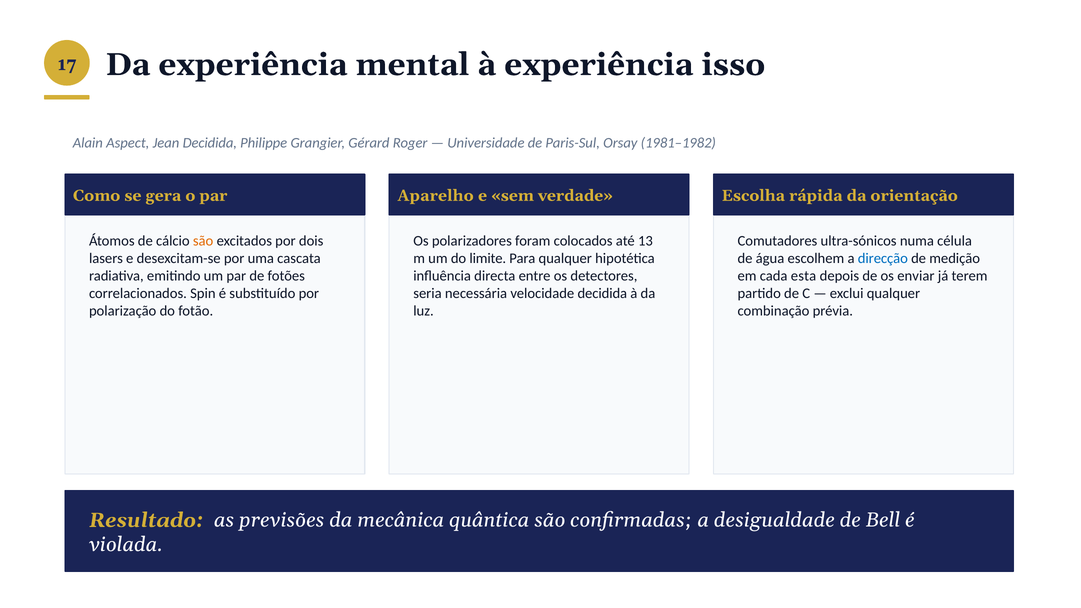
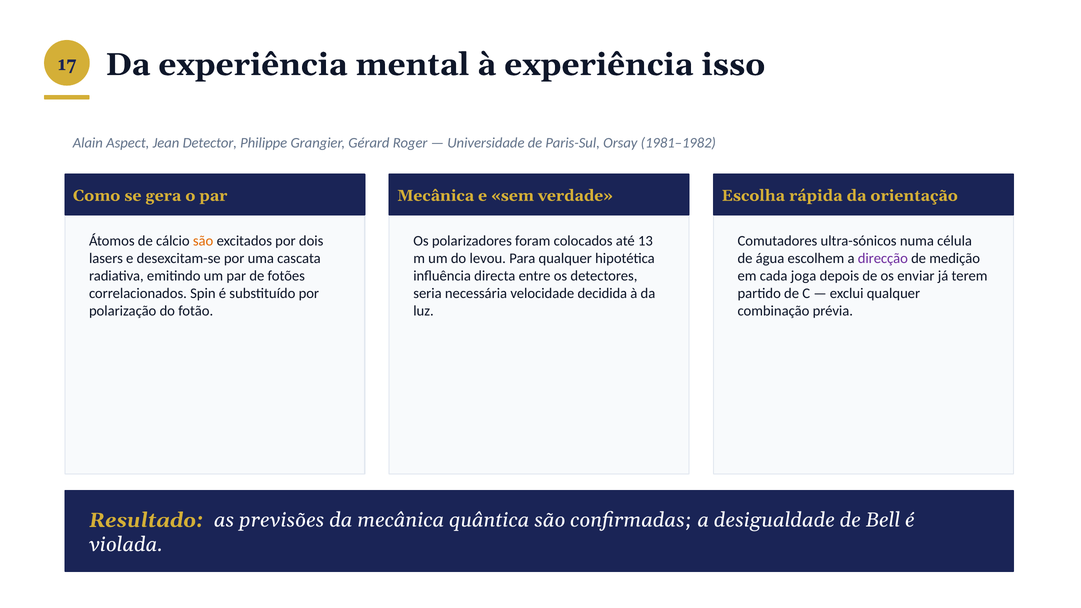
Jean Decidida: Decidida -> Detector
Aparelho at (436, 196): Aparelho -> Mecânica
limite: limite -> levou
direcção colour: blue -> purple
esta: esta -> joga
